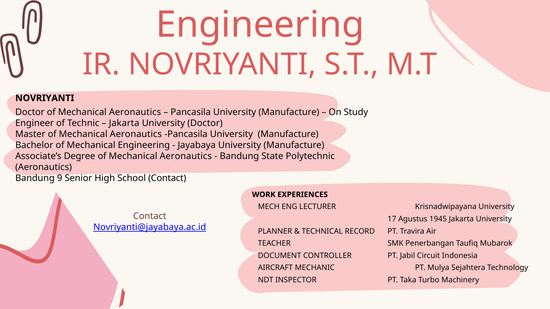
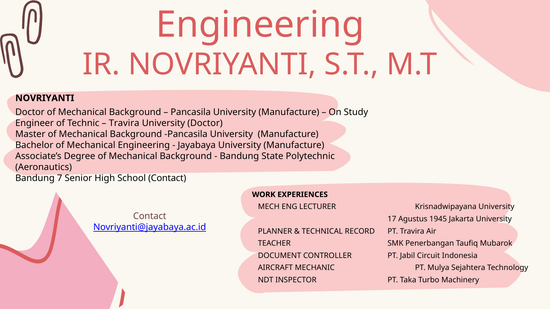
Doctor of Mechanical Aeronautics: Aeronautics -> Background
Jakarta at (124, 123): Jakarta -> Travira
Master of Mechanical Aeronautics: Aeronautics -> Background
Degree of Mechanical Aeronautics: Aeronautics -> Background
9: 9 -> 7
